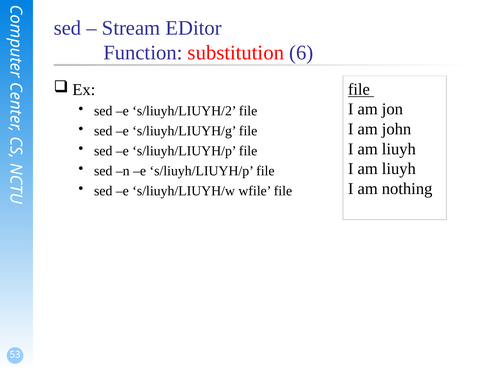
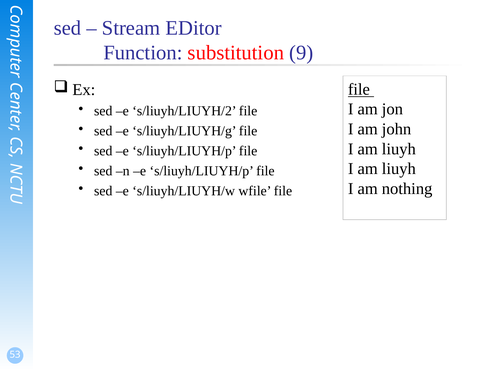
6: 6 -> 9
